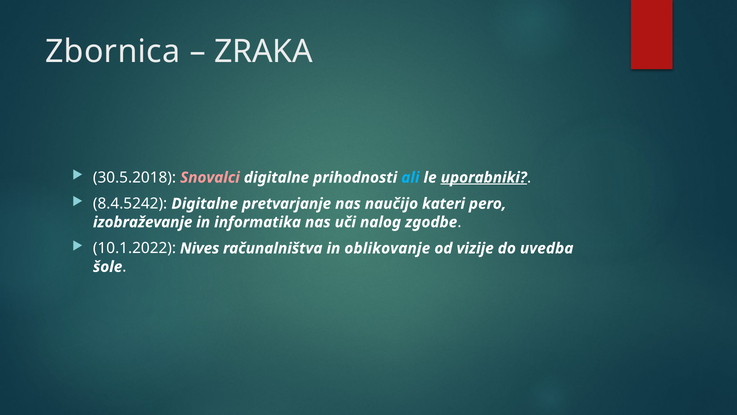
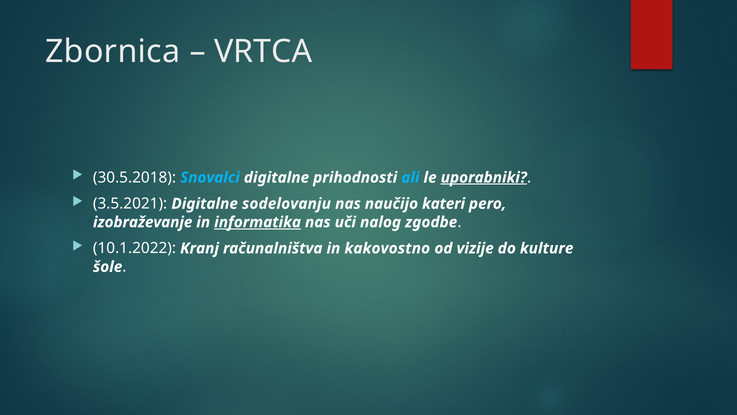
ZRAKA: ZRAKA -> VRTCA
Snovalci colour: pink -> light blue
8.4.5242: 8.4.5242 -> 3.5.2021
pretvarjanje: pretvarjanje -> sodelovanju
informatika underline: none -> present
Nives: Nives -> Kranj
oblikovanje: oblikovanje -> kakovostno
uvedba: uvedba -> kulture
